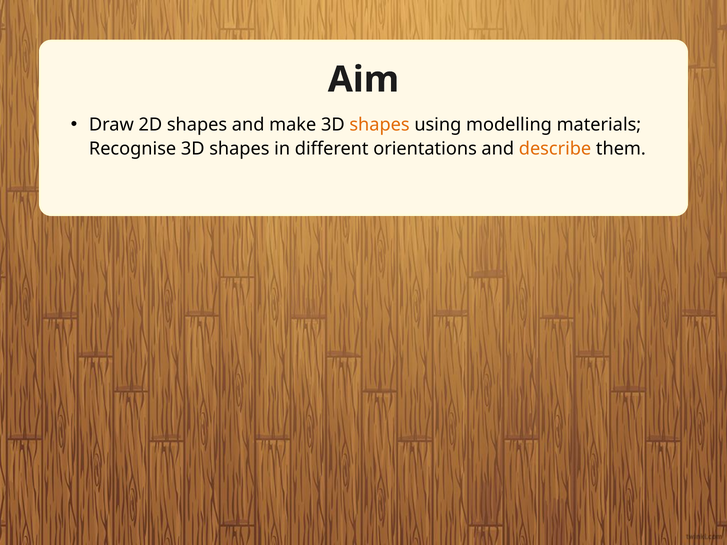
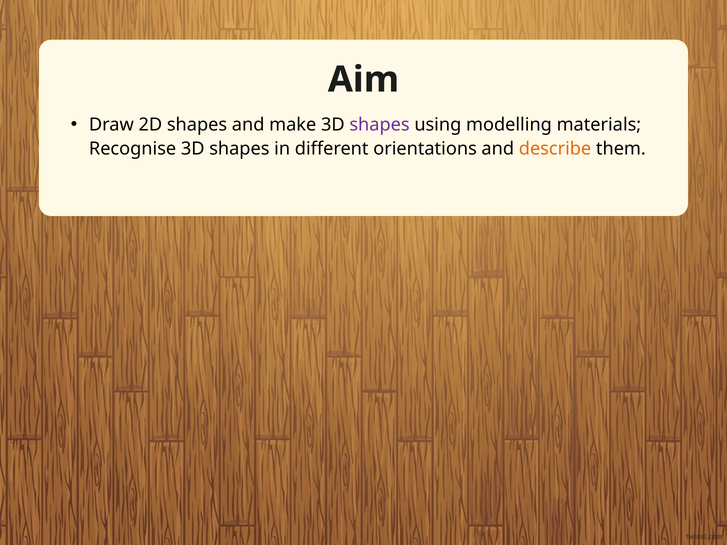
shapes at (380, 125) colour: orange -> purple
